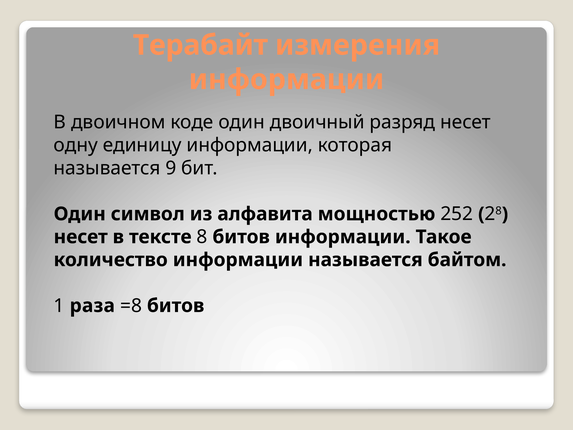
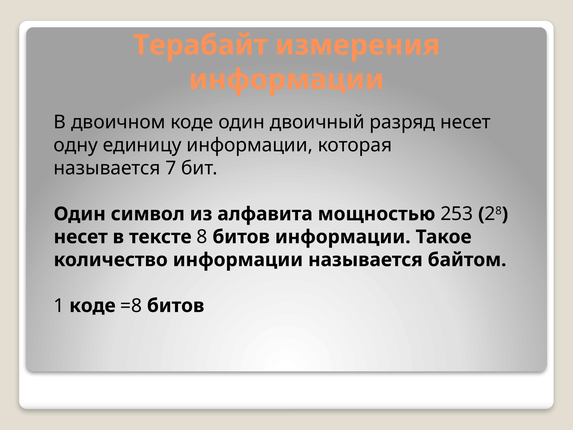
9: 9 -> 7
252: 252 -> 253
1 раза: раза -> коде
